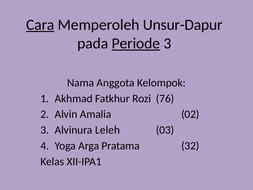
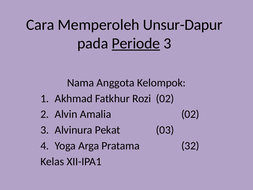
Cara underline: present -> none
Rozi 76: 76 -> 02
Leleh: Leleh -> Pekat
